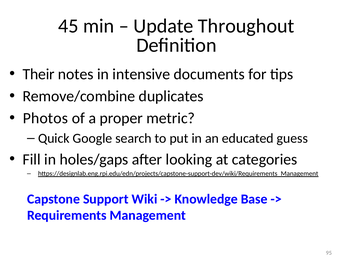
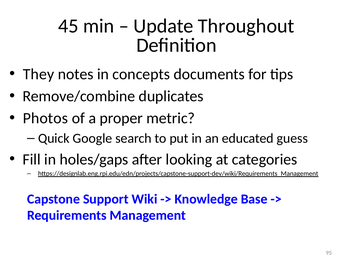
Their: Their -> They
intensive: intensive -> concepts
